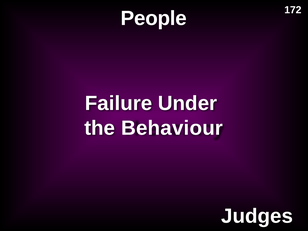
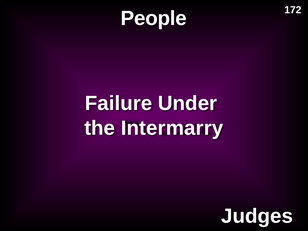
Behaviour: Behaviour -> Intermarry
